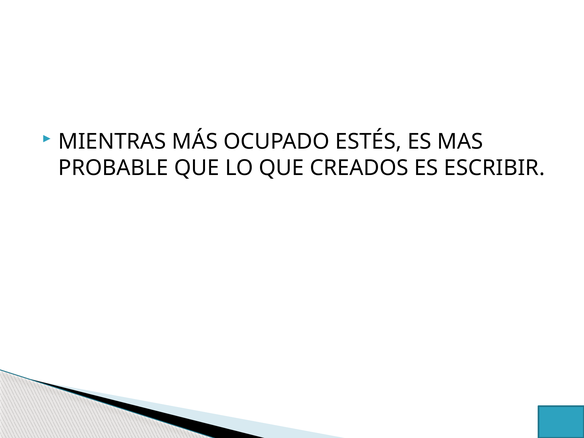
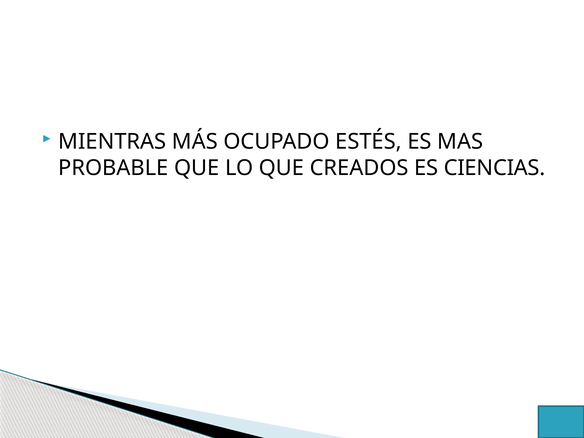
ESCRIBIR: ESCRIBIR -> CIENCIAS
